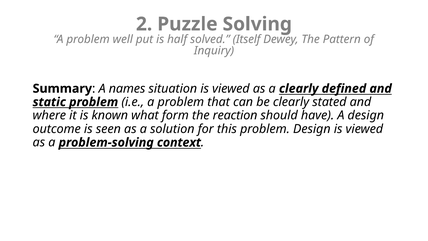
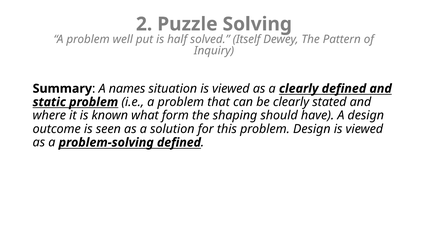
reaction: reaction -> shaping
problem-solving context: context -> defined
